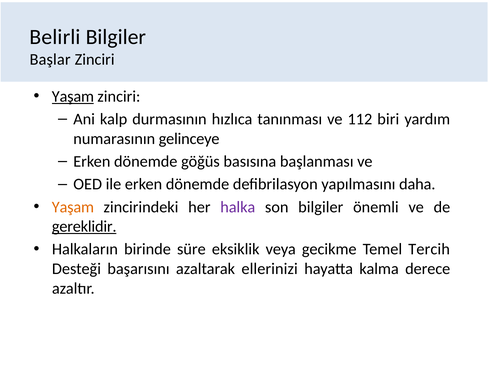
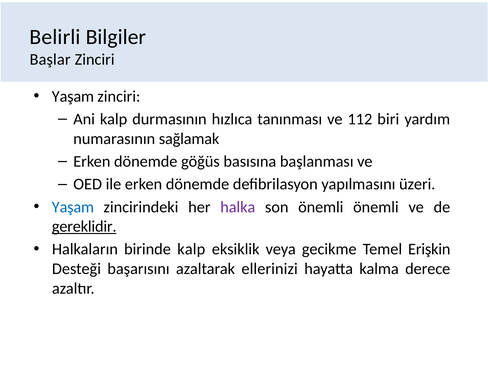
Yaşam at (73, 96) underline: present -> none
gelinceye: gelinceye -> sağlamak
daha: daha -> üzeri
Yaşam at (73, 207) colour: orange -> blue
son bilgiler: bilgiler -> önemli
birinde süre: süre -> kalp
Tercih: Tercih -> Erişkin
